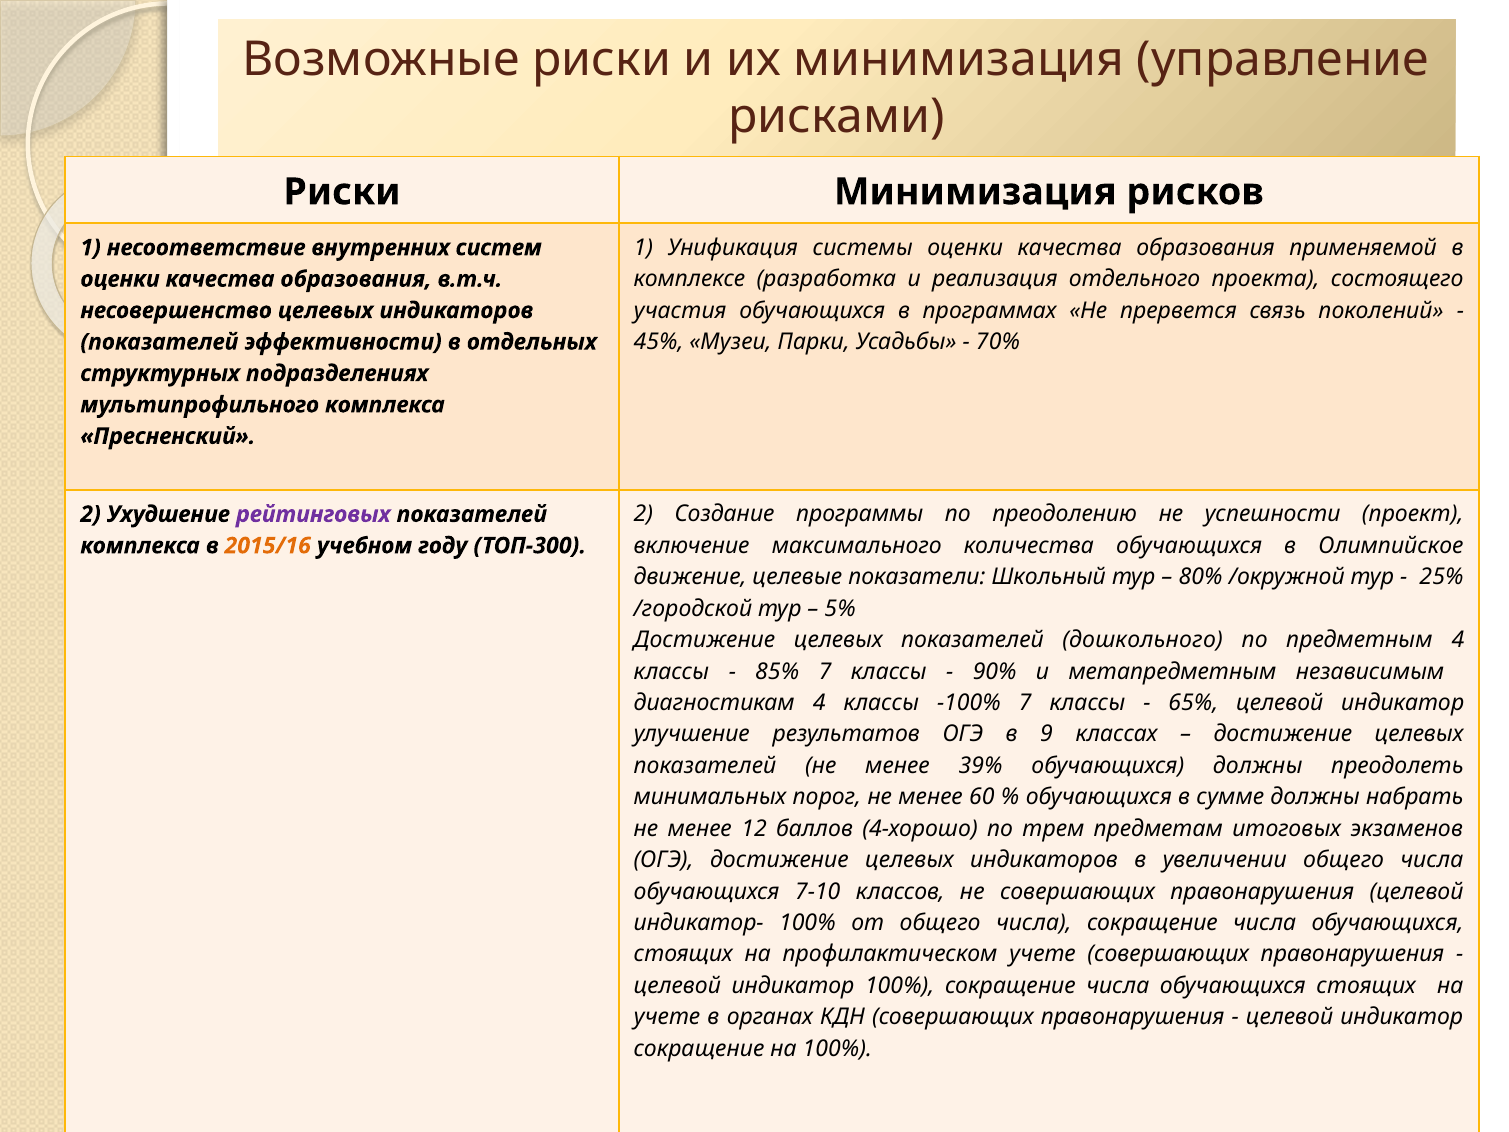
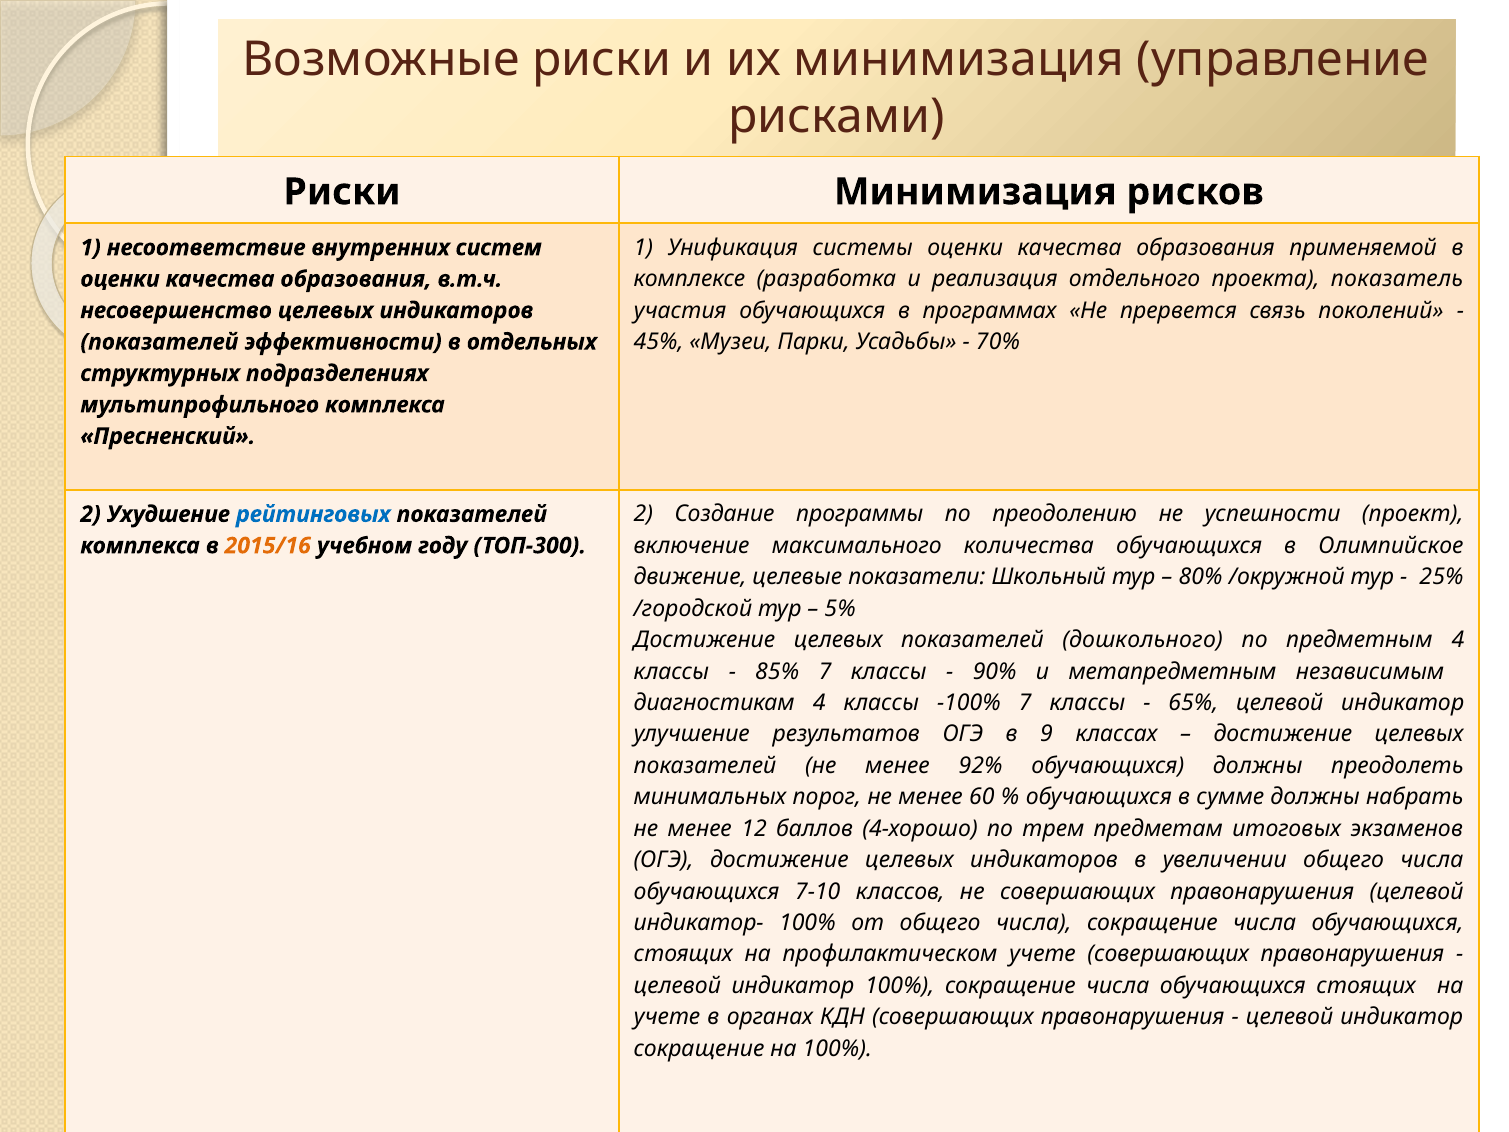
состоящего: состоящего -> показатель
рейтинговых colour: purple -> blue
39%: 39% -> 92%
